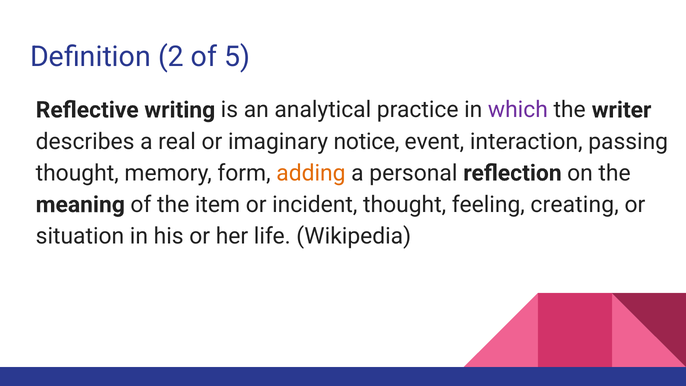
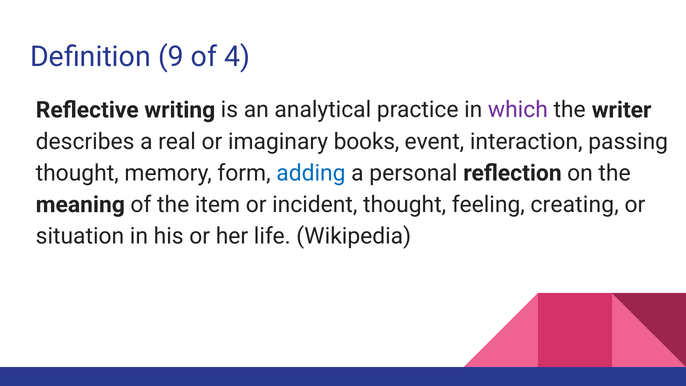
2: 2 -> 9
5: 5 -> 4
notice: notice -> books
adding colour: orange -> blue
